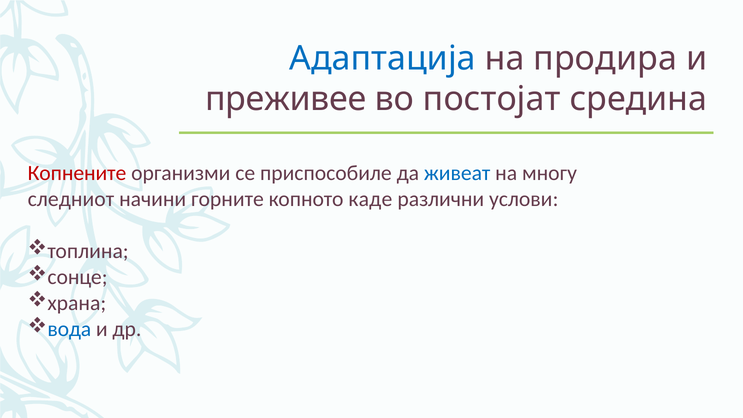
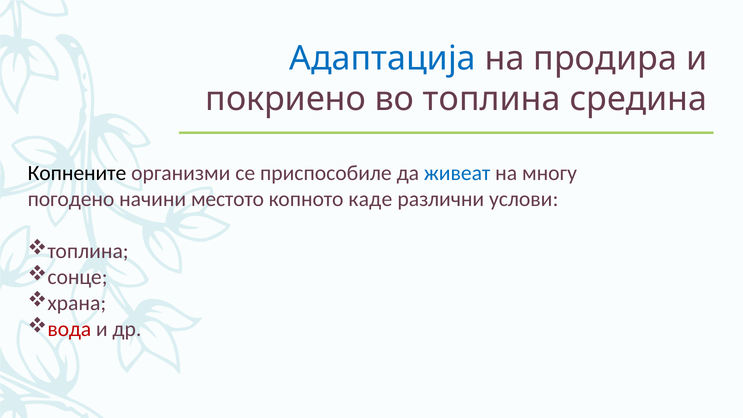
преживее: преживее -> покриено
во постојат: постојат -> топлина
Копнените colour: red -> black
следниот: следниот -> погодено
горните: горните -> местото
вода colour: blue -> red
